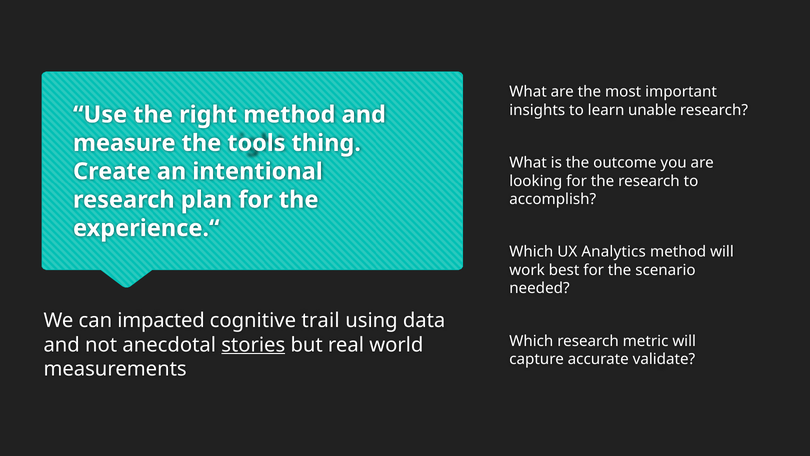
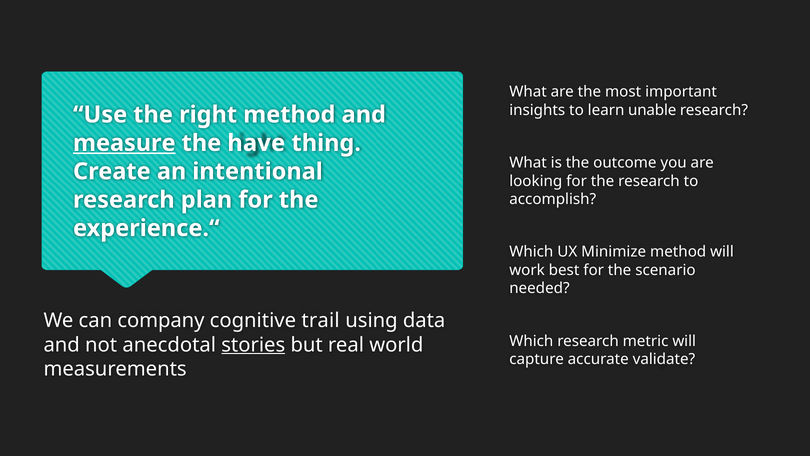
measure underline: none -> present
tools: tools -> have
Analytics: Analytics -> Minimize
impacted: impacted -> company
